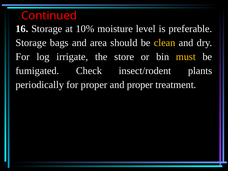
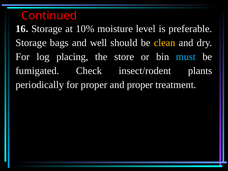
area: area -> well
irrigate: irrigate -> placing
must colour: yellow -> light blue
